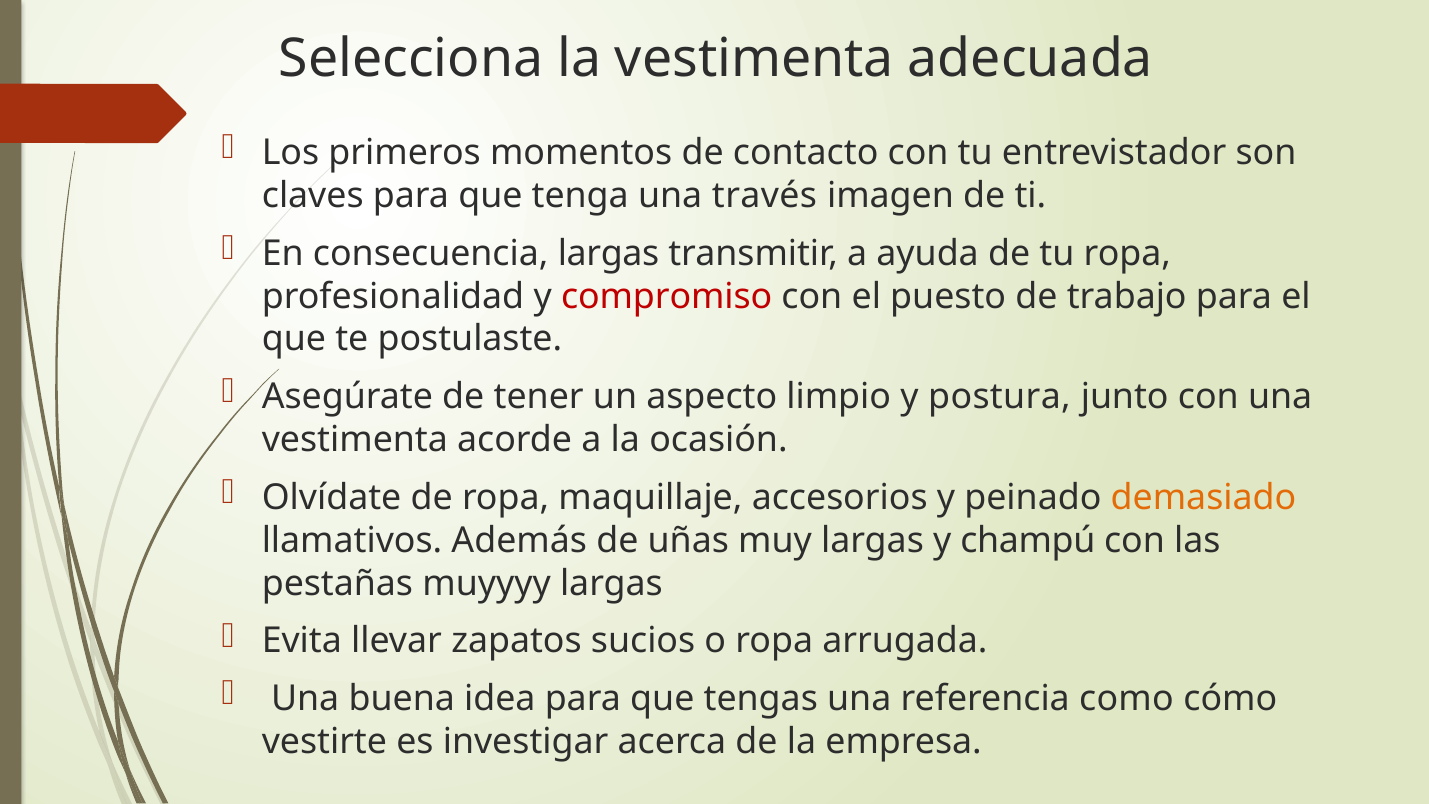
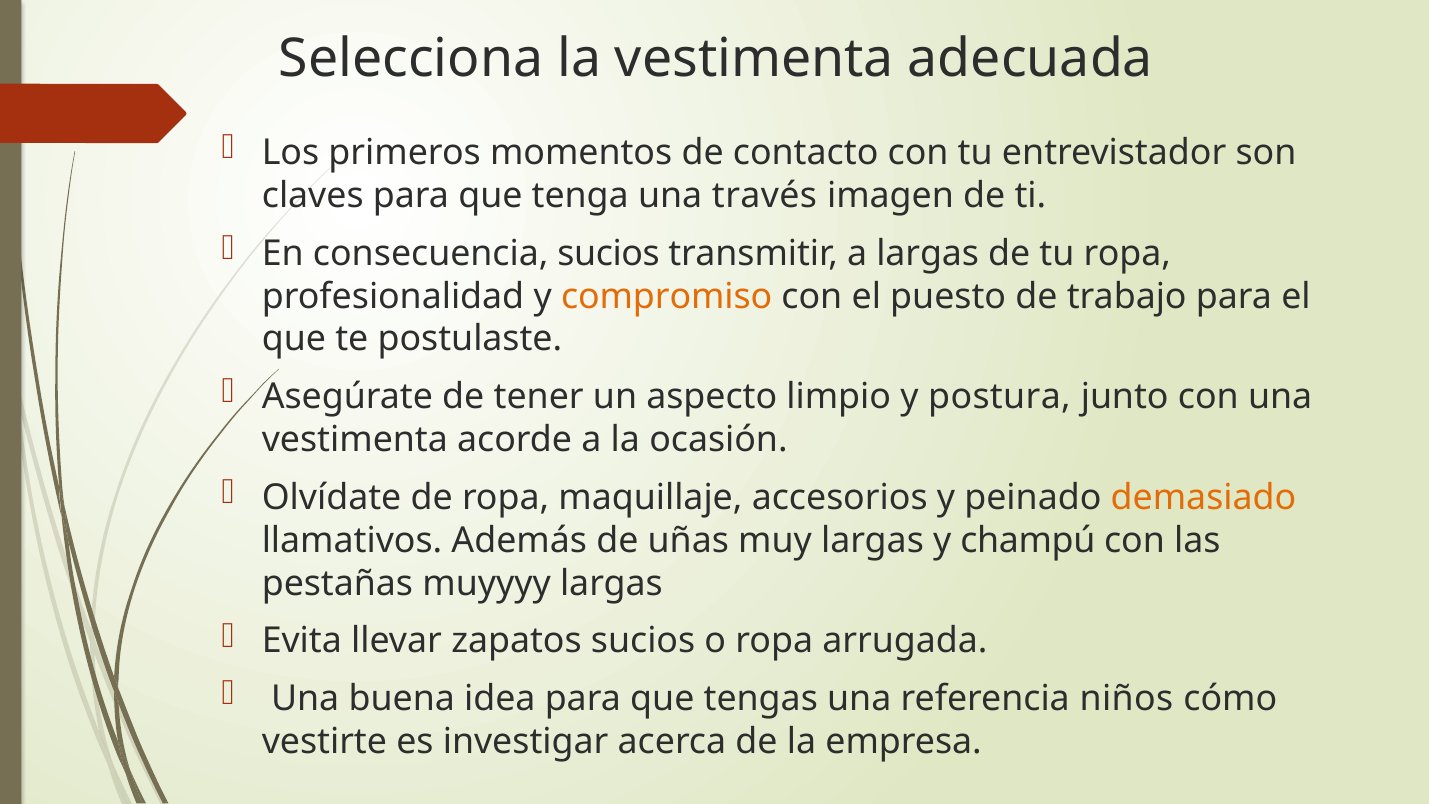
consecuencia largas: largas -> sucios
a ayuda: ayuda -> largas
compromiso colour: red -> orange
como: como -> niños
